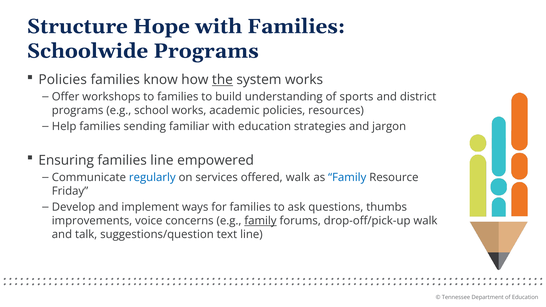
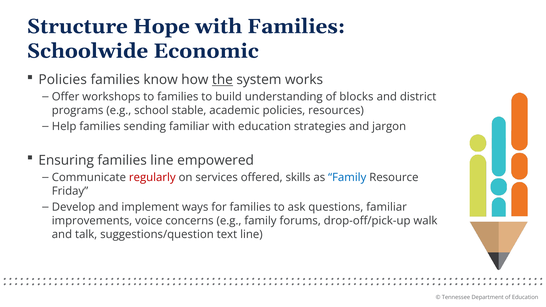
Schoolwide Programs: Programs -> Economic
sports: sports -> blocks
school works: works -> stable
regularly colour: blue -> red
offered walk: walk -> skills
questions thumbs: thumbs -> familiar
family at (260, 221) underline: present -> none
